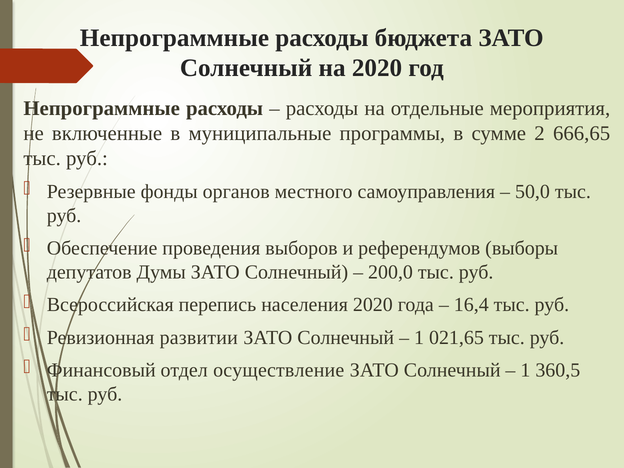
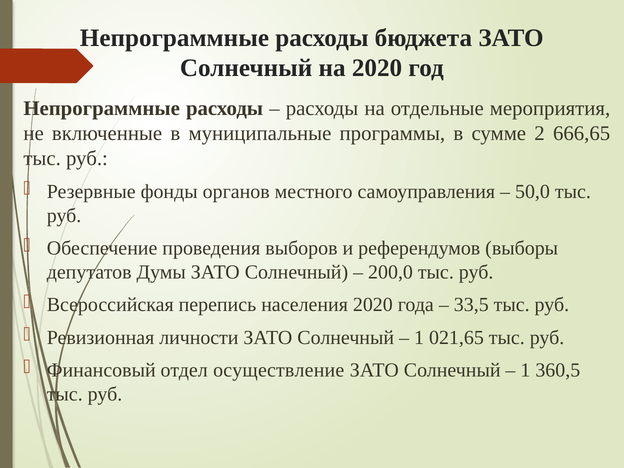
16,4: 16,4 -> 33,5
развитии: развитии -> личности
